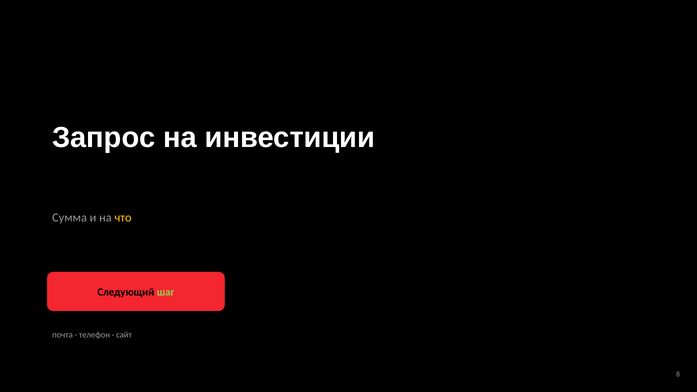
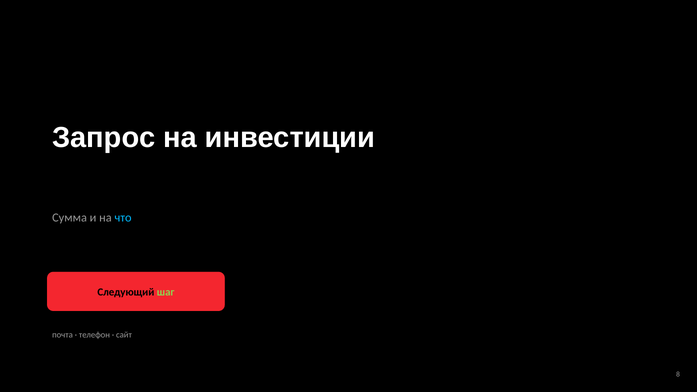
что colour: yellow -> light blue
